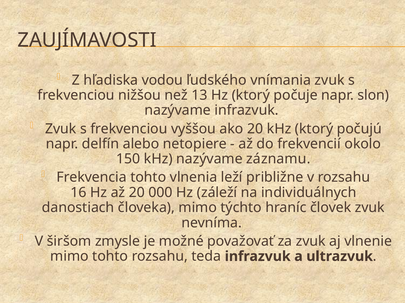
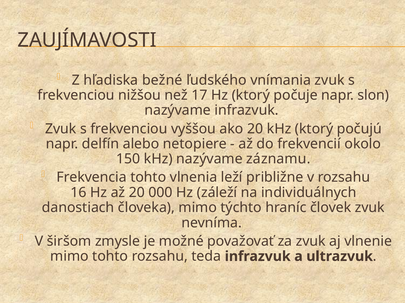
vodou: vodou -> bežné
13: 13 -> 17
